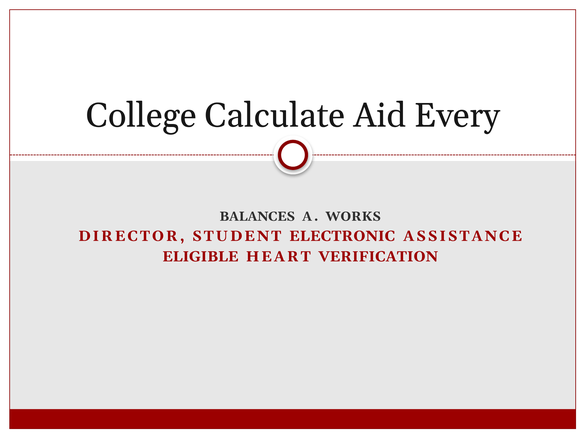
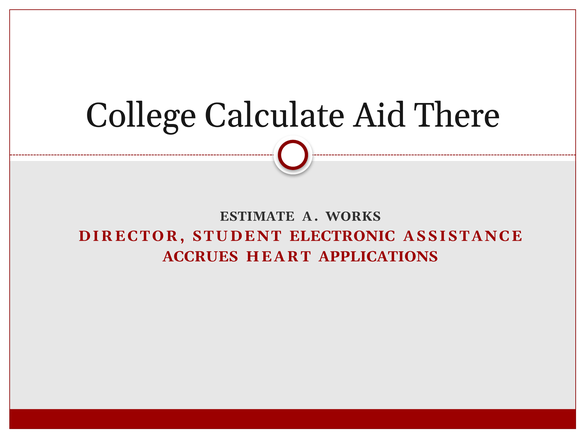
Every: Every -> There
BALANCES: BALANCES -> ESTIMATE
ELIGIBLE: ELIGIBLE -> ACCRUES
VERIFICATION: VERIFICATION -> APPLICATIONS
